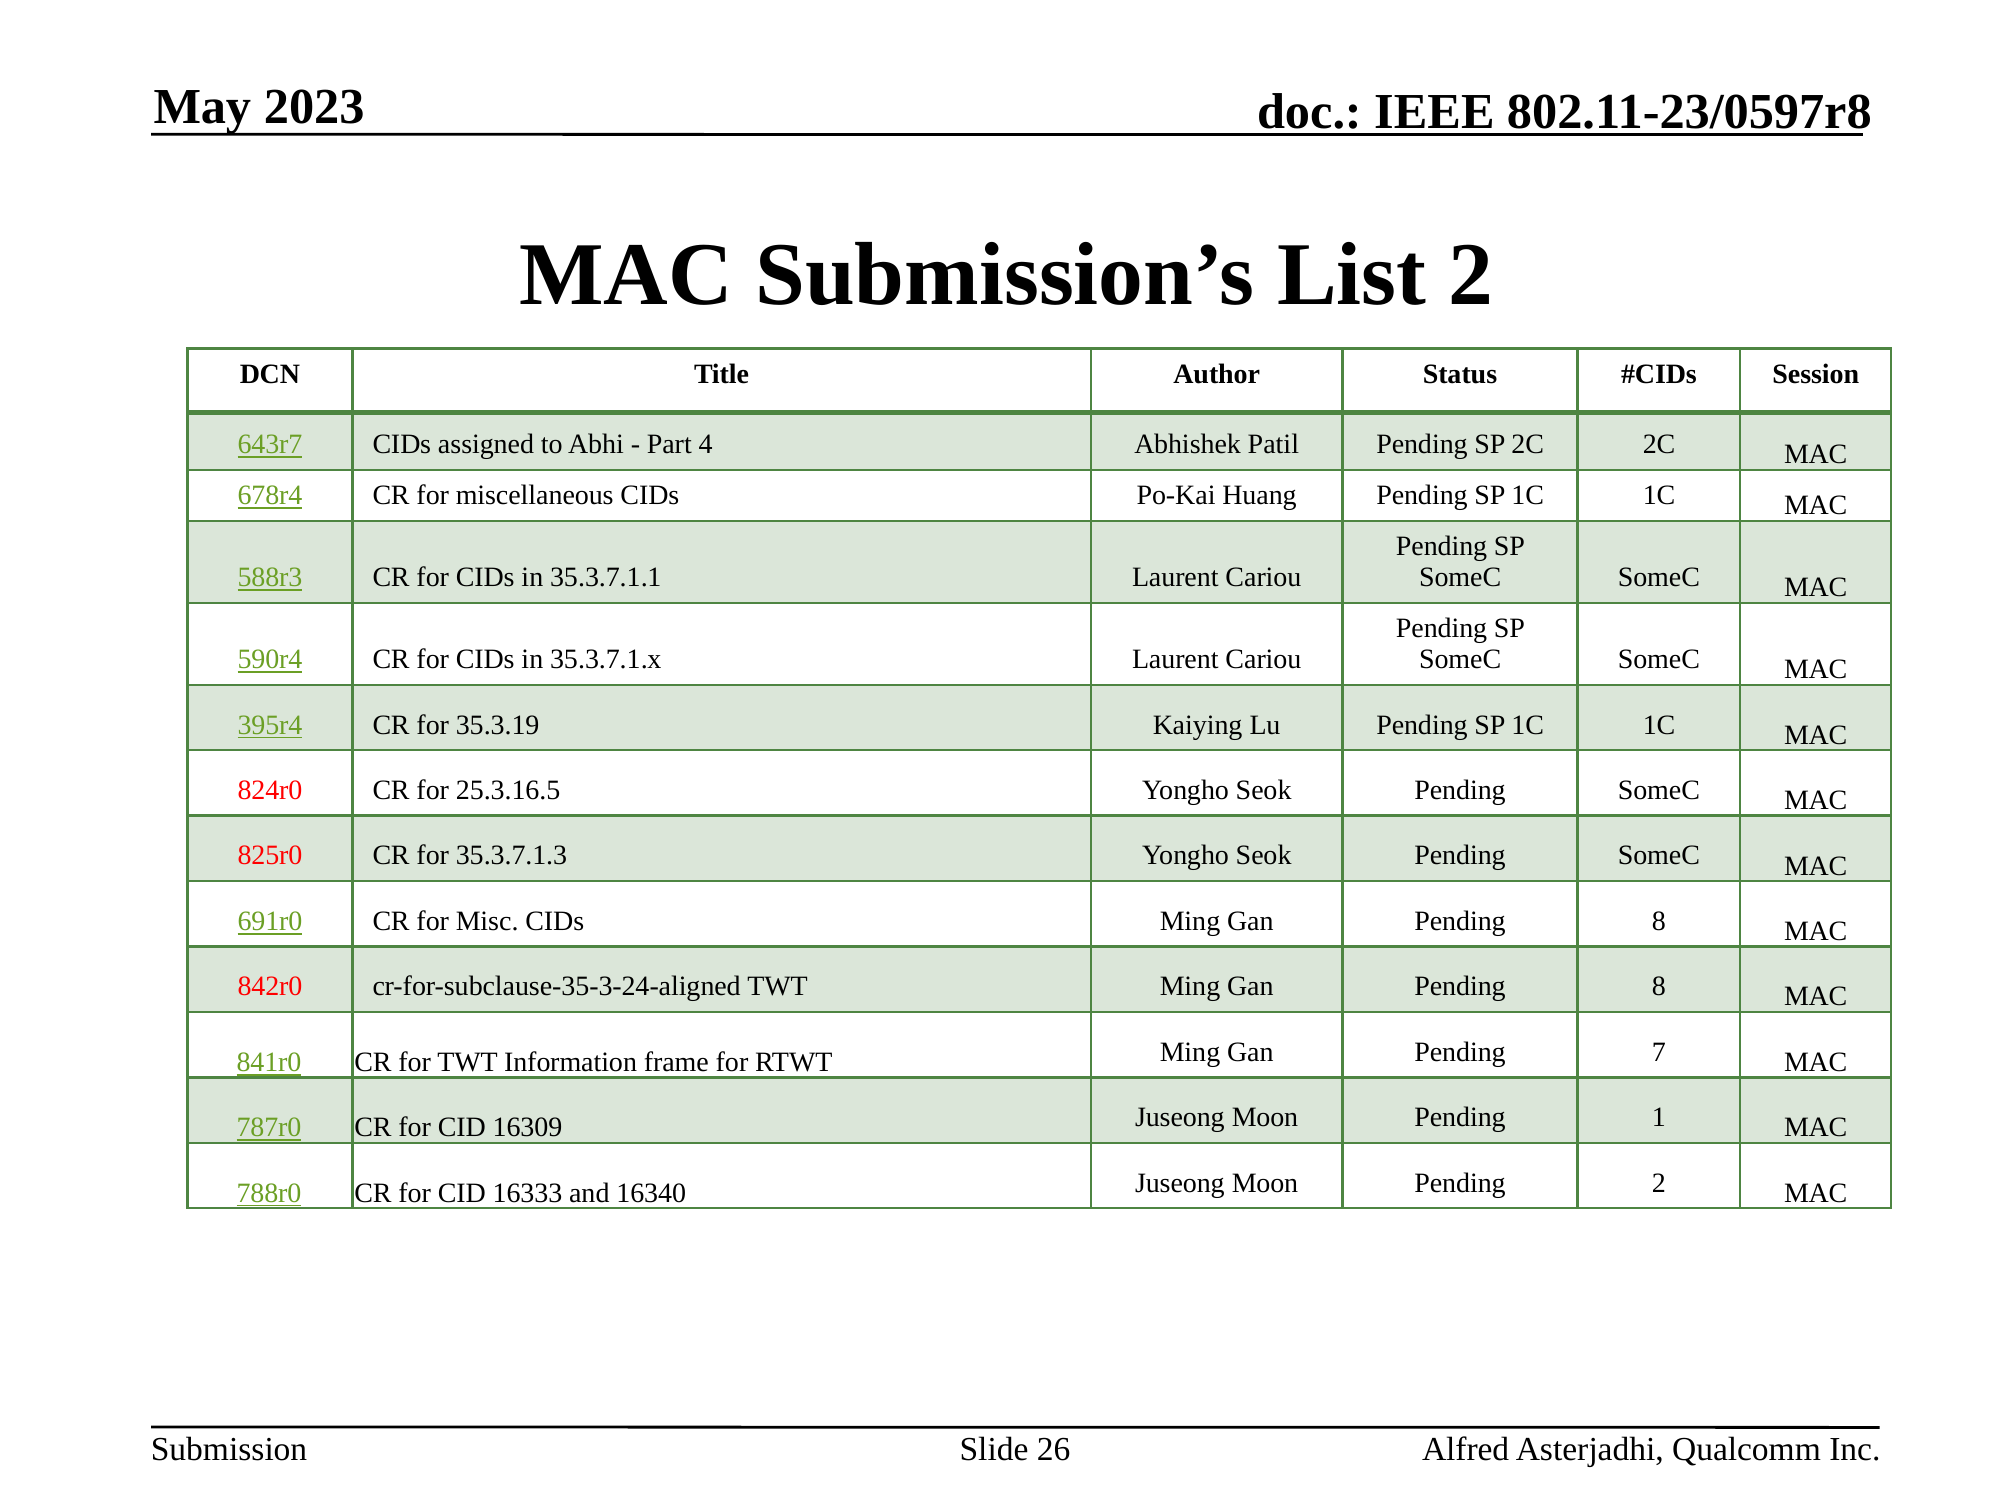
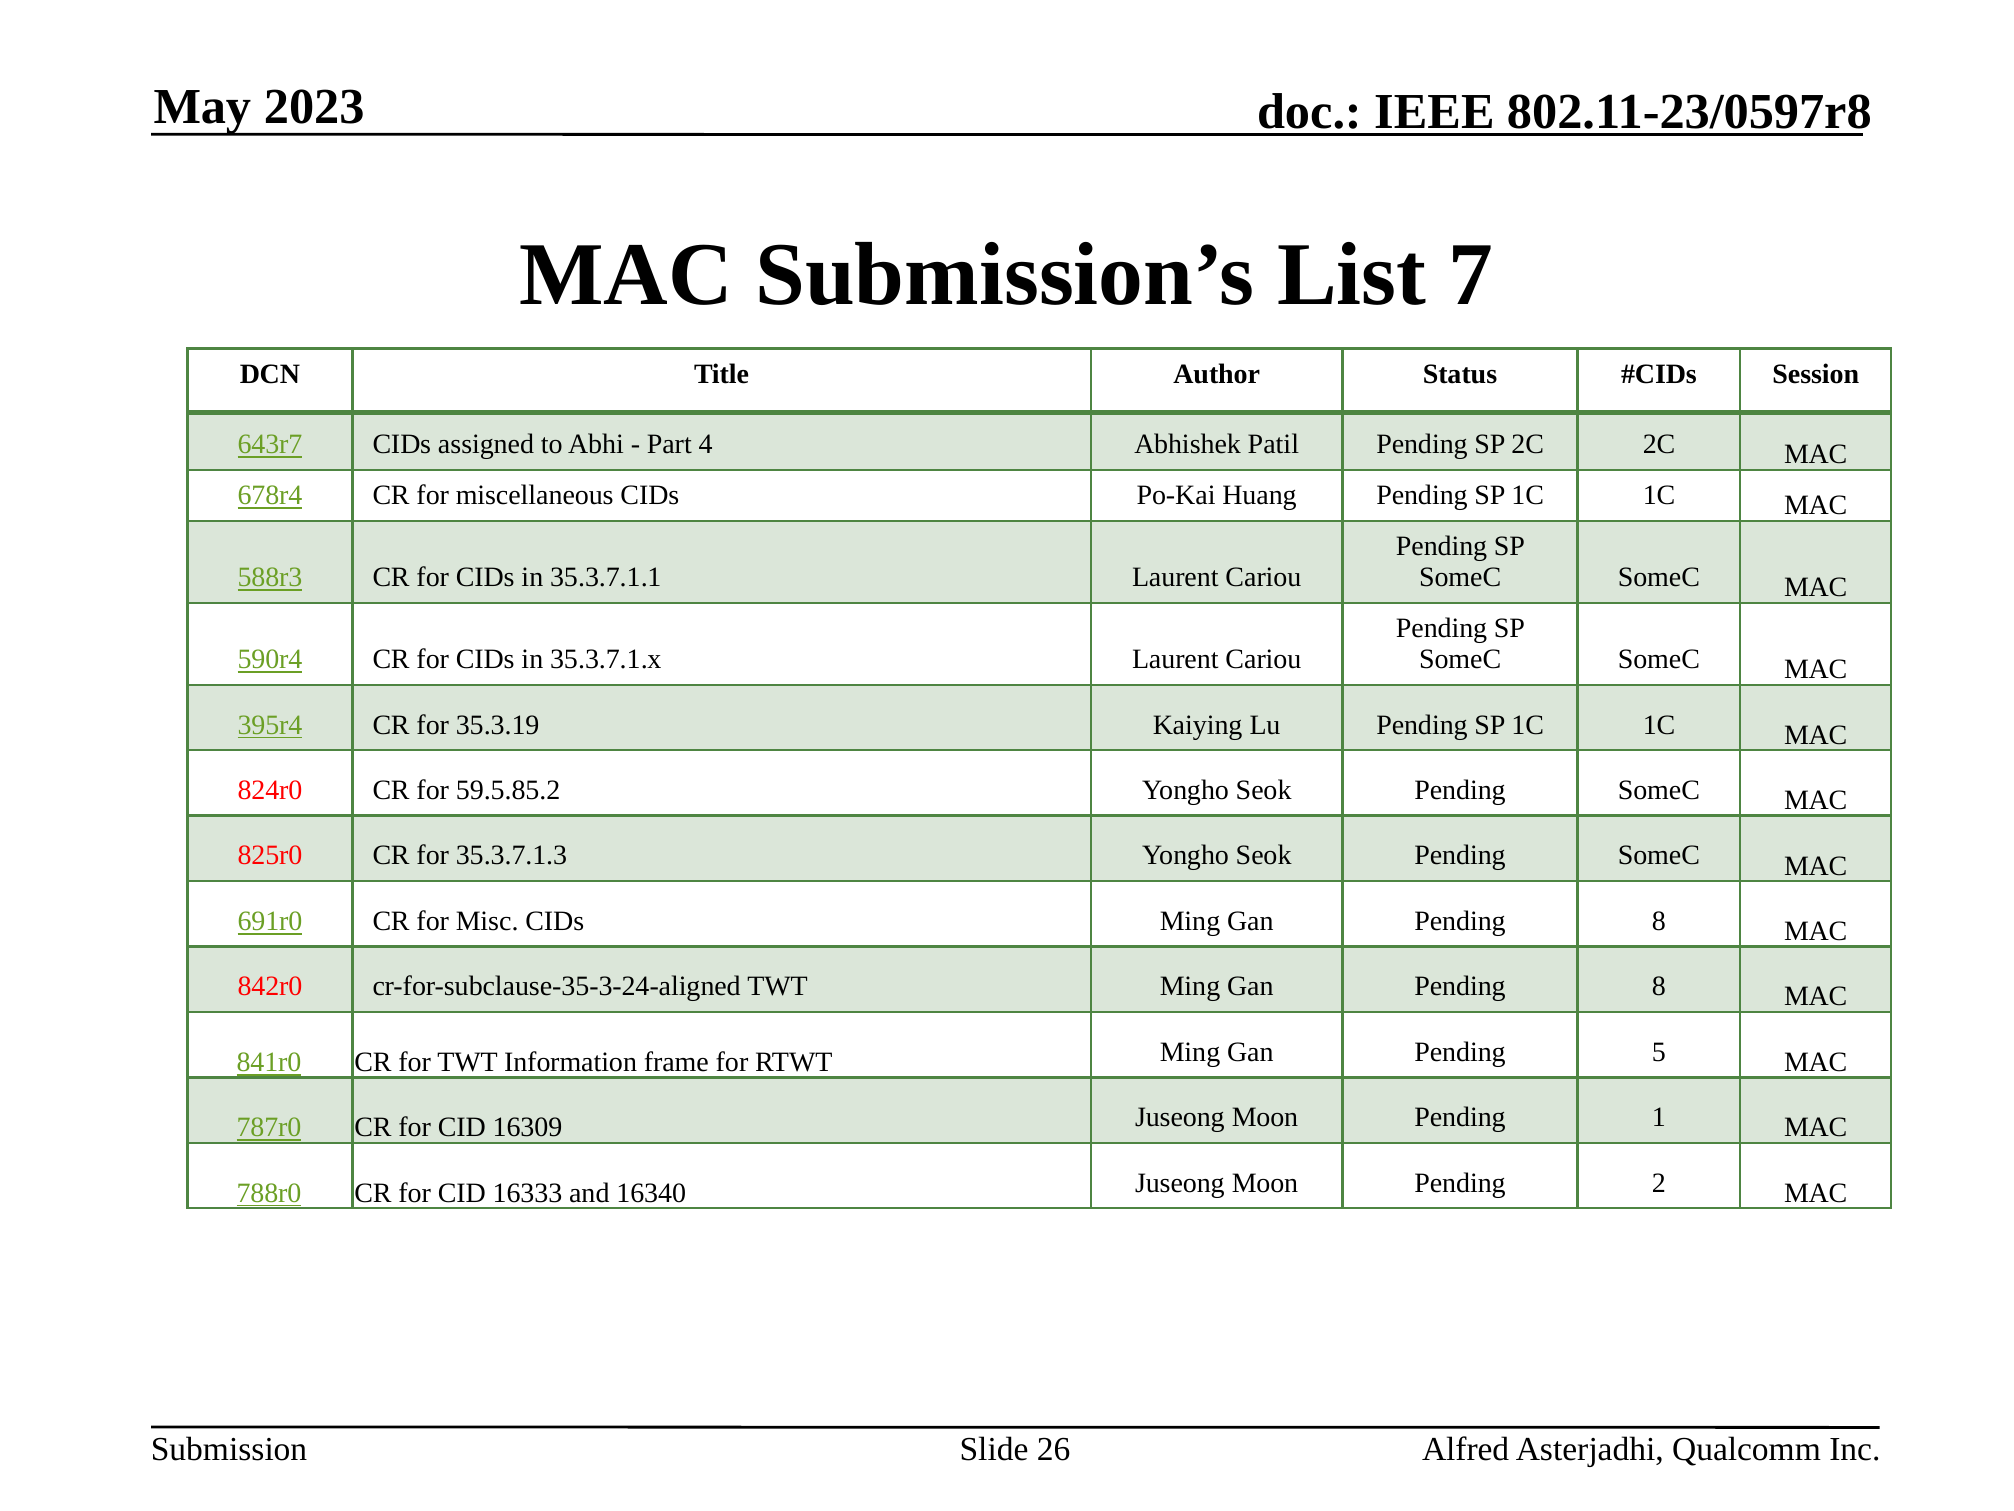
List 2: 2 -> 7
25.3.16.5: 25.3.16.5 -> 59.5.85.2
7: 7 -> 5
